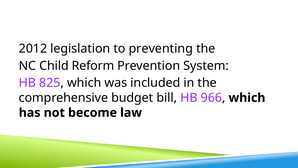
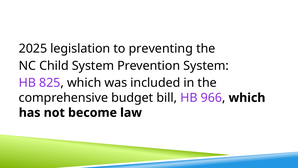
2012: 2012 -> 2025
Child Reform: Reform -> System
